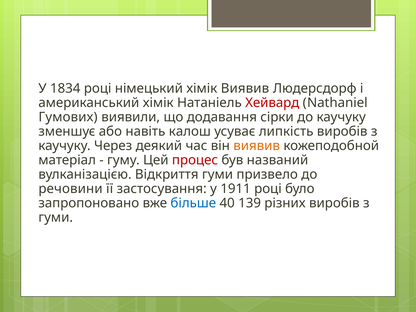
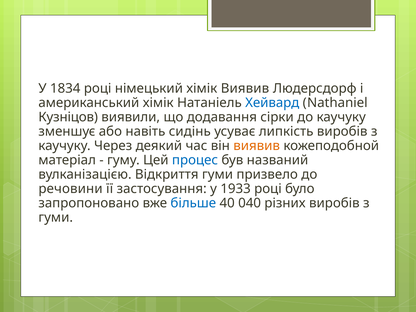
Хейвард colour: red -> blue
Гумових: Гумових -> Кузніцов
калош: калош -> сидінь
процес colour: red -> blue
1911: 1911 -> 1933
139: 139 -> 040
